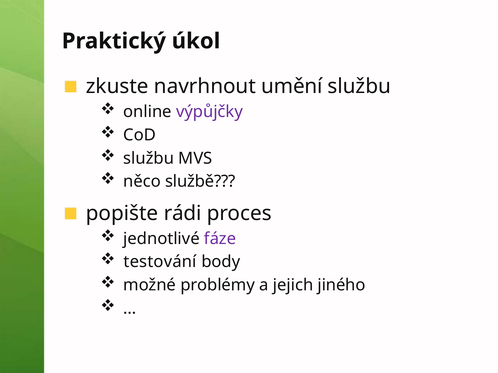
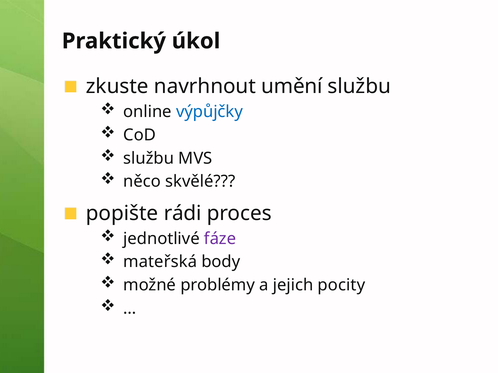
výpůjčky colour: purple -> blue
službě: službě -> skvělé
testování: testování -> mateřská
jiného: jiného -> pocity
